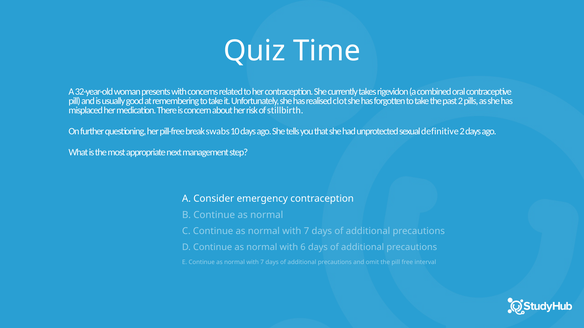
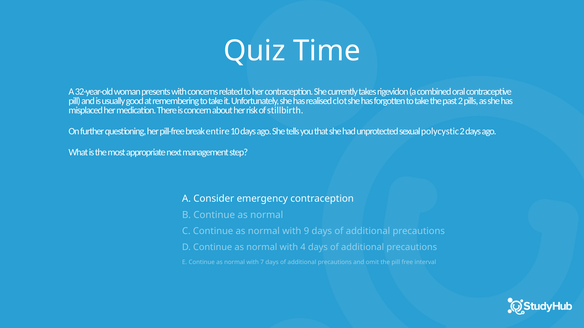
swabs: swabs -> entire
definitive: definitive -> polycystic
7 at (306, 231): 7 -> 9
6: 6 -> 4
